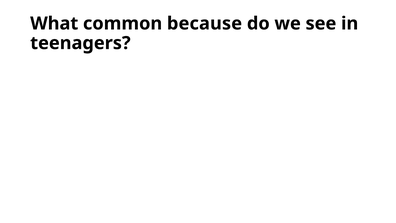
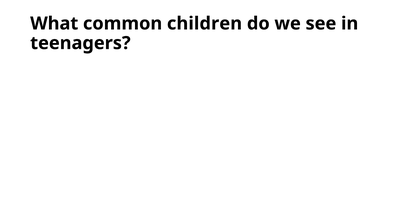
because: because -> children
